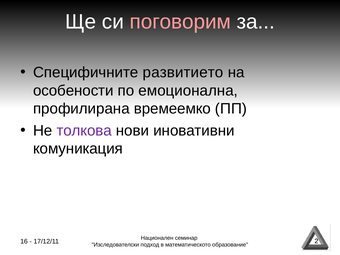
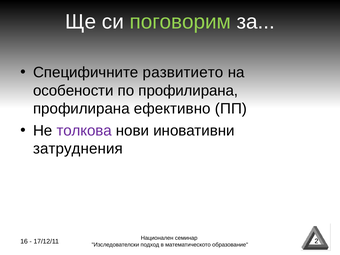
поговорим colour: pink -> light green
по емоционална: емоционална -> профилирана
времеемко: времеемко -> ефективно
комуникация: комуникация -> затруднения
